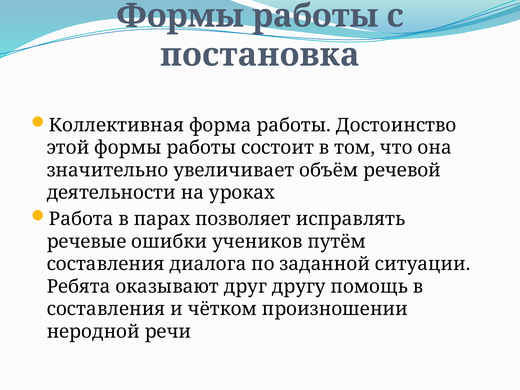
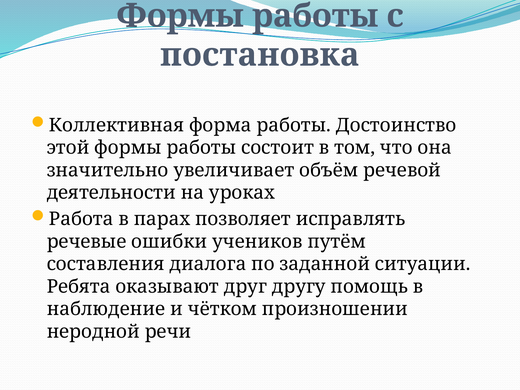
составления at (106, 309): составления -> наблюдение
